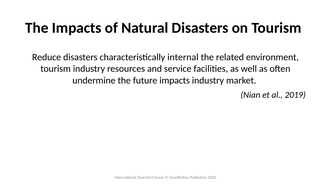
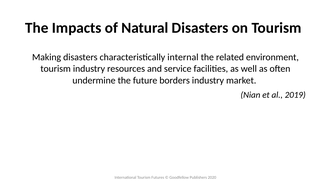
Reduce: Reduce -> Making
future impacts: impacts -> borders
